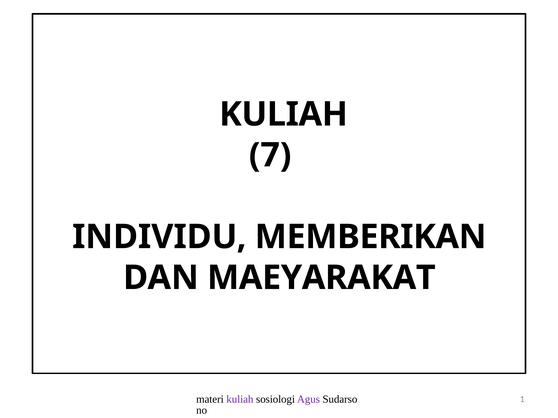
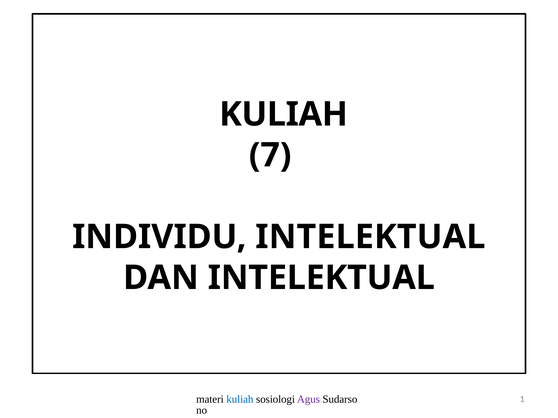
INDIVIDU MEMBERIKAN: MEMBERIKAN -> INTELEKTUAL
DAN MAEYARAKAT: MAEYARAKAT -> INTELEKTUAL
kuliah at (240, 400) colour: purple -> blue
